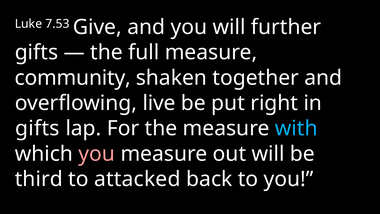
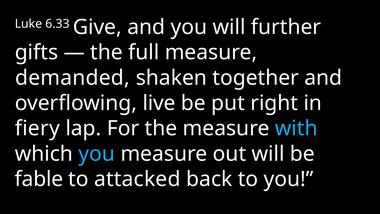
7.53: 7.53 -> 6.33
community: community -> demanded
gifts at (37, 128): gifts -> fiery
you at (97, 154) colour: pink -> light blue
third: third -> fable
